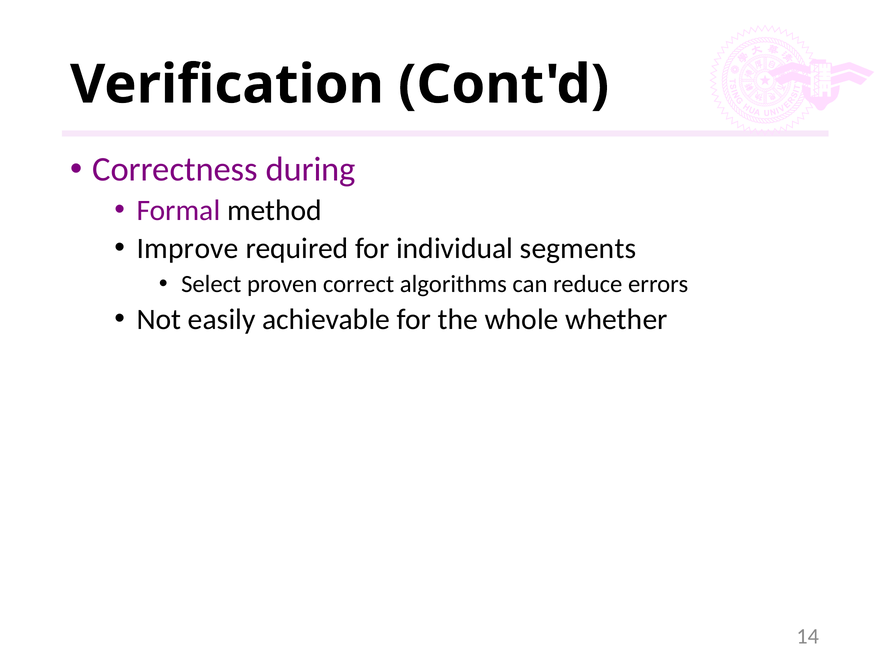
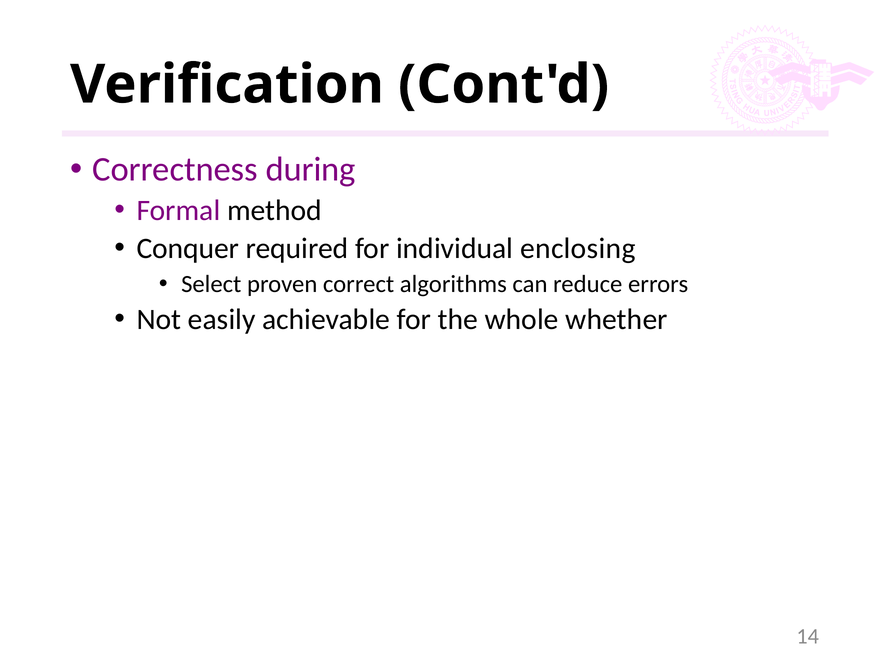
Improve: Improve -> Conquer
segments: segments -> enclosing
